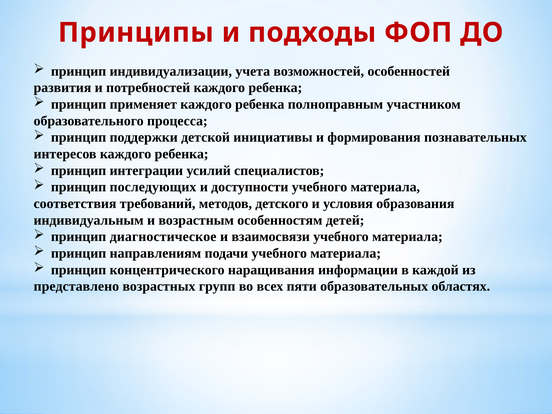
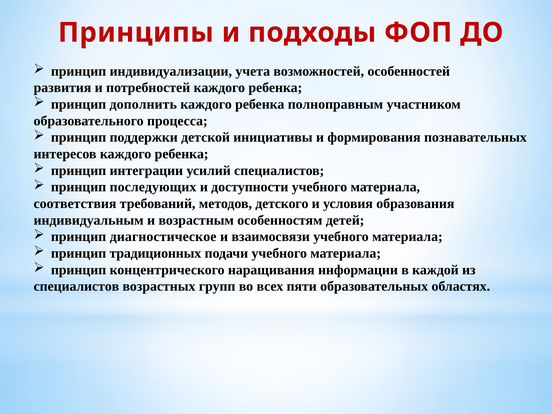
применяет: применяет -> дополнить
направлениям: направлениям -> традиционных
представлено at (76, 286): представлено -> специалистов
